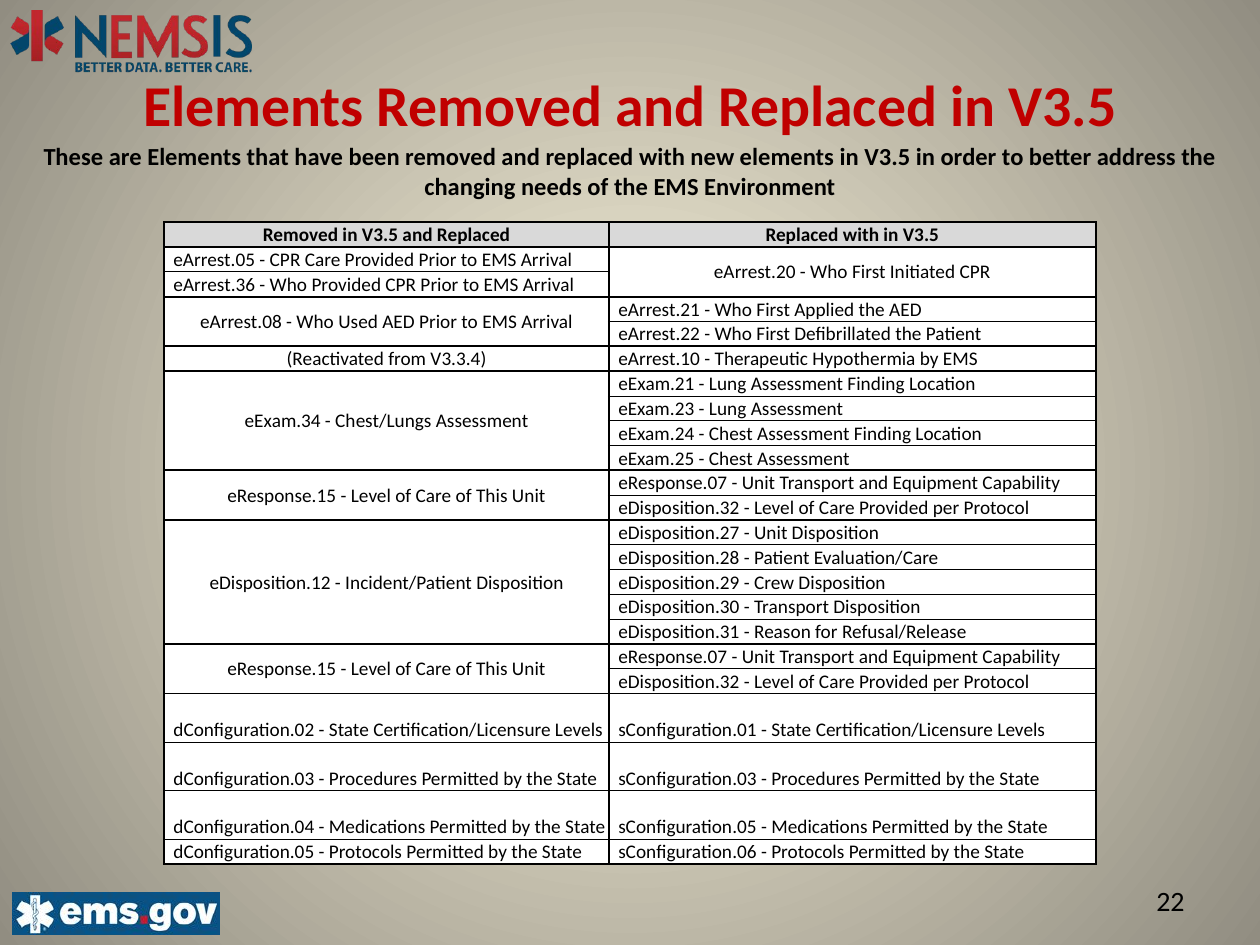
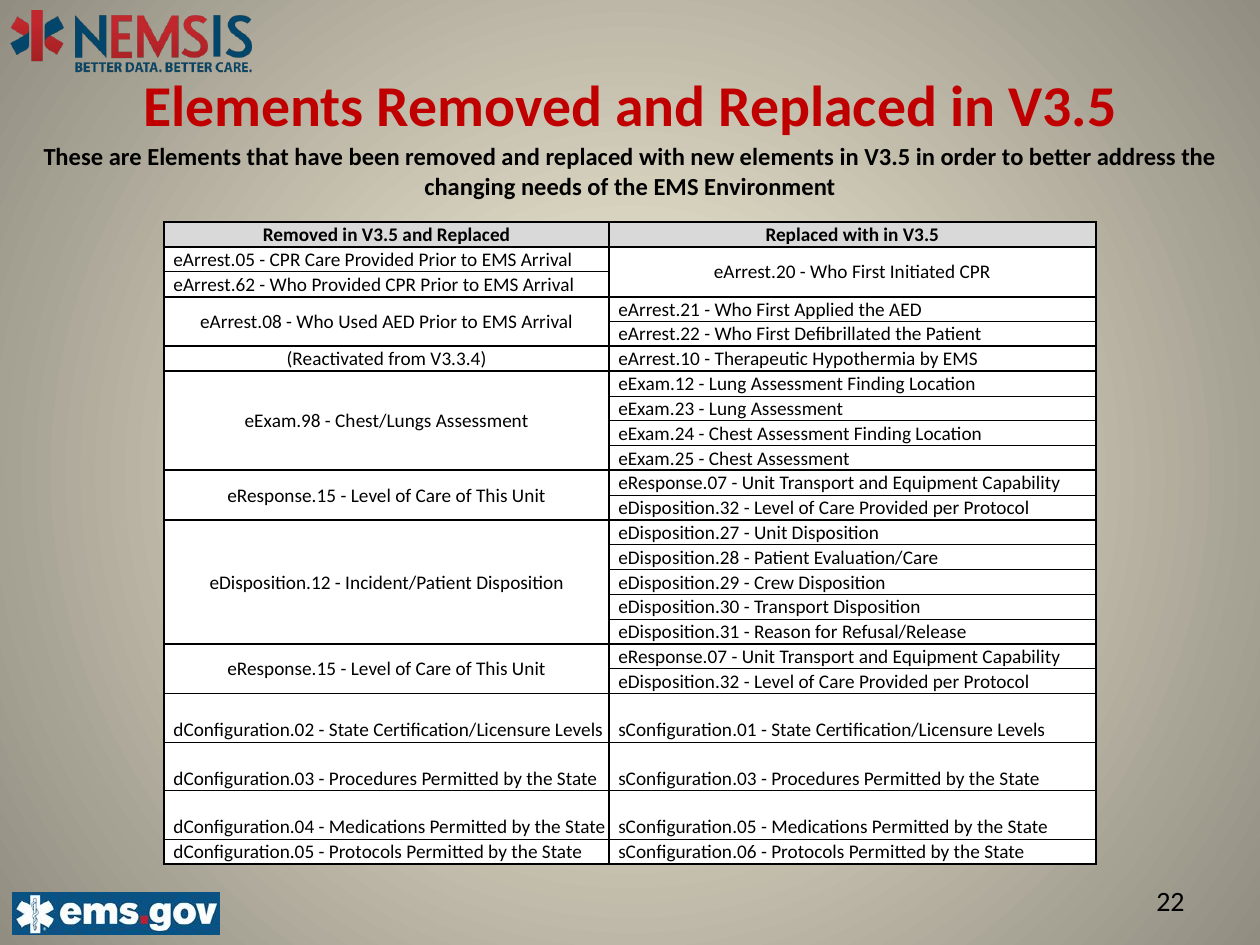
eArrest.36: eArrest.36 -> eArrest.62
eExam.21: eExam.21 -> eExam.12
eExam.34: eExam.34 -> eExam.98
